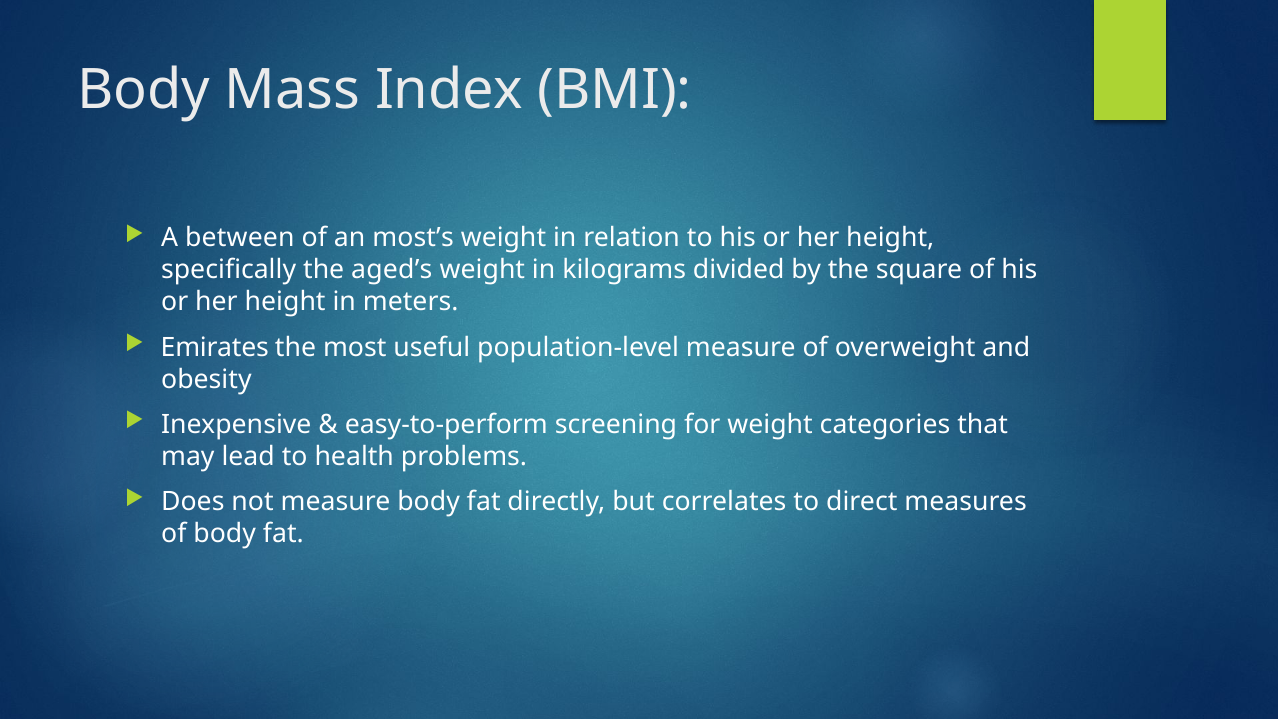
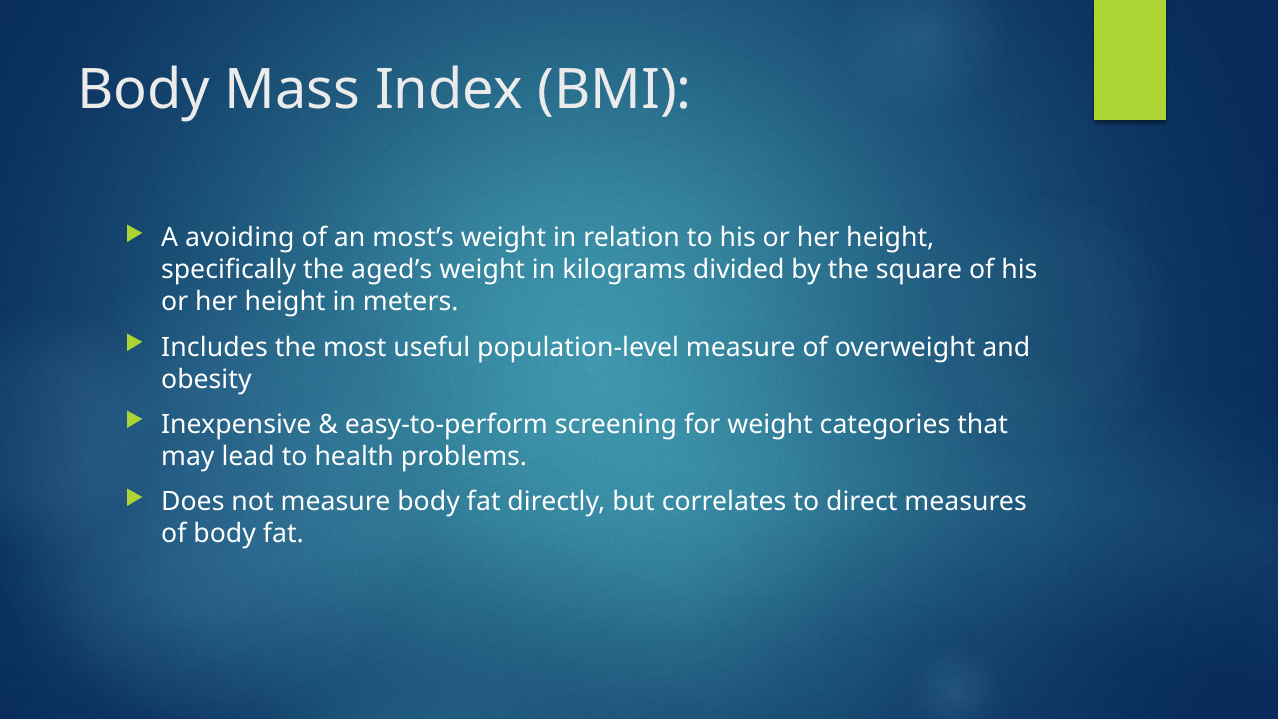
between: between -> avoiding
Emirates: Emirates -> Includes
